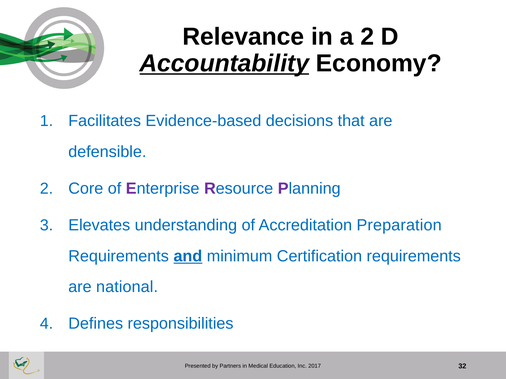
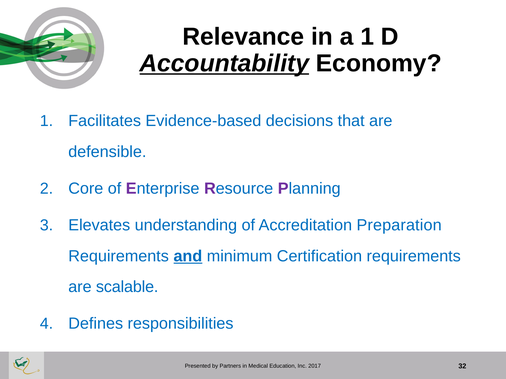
a 2: 2 -> 1
national: national -> scalable
